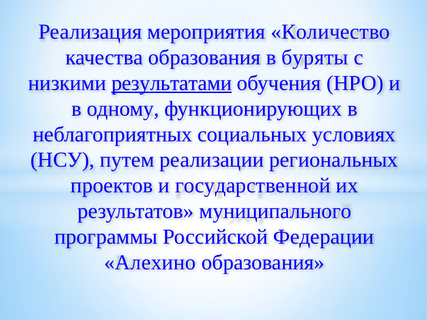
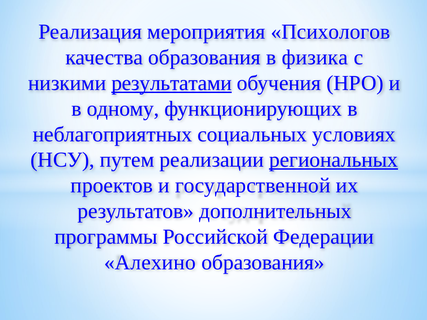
Количество: Количество -> Психологов
буряты: буряты -> физика
региональных underline: none -> present
муниципального: муниципального -> дополнительных
